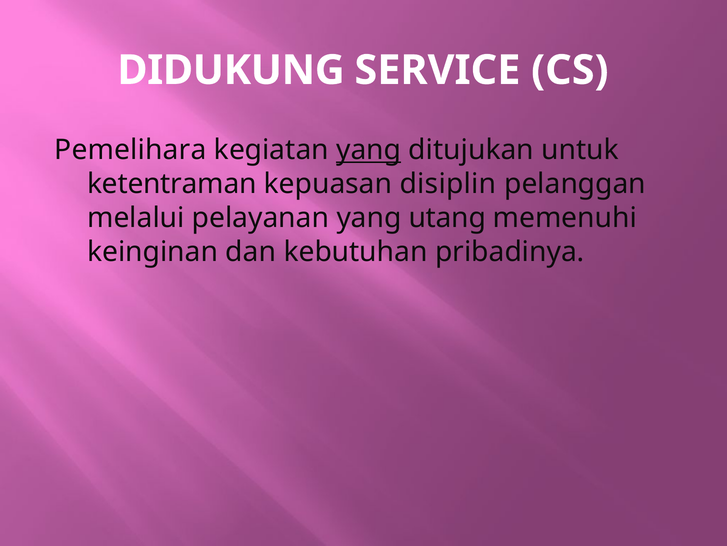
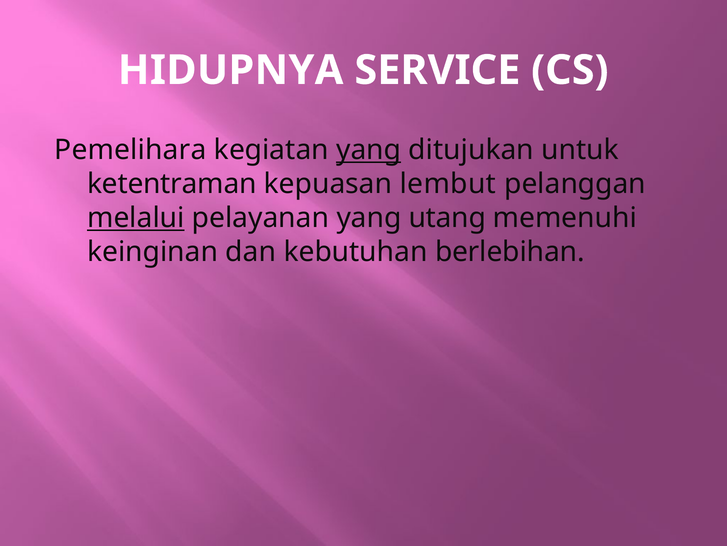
DIDUKUNG: DIDUKUNG -> HIDUPNYA
disiplin: disiplin -> lembut
melalui underline: none -> present
pribadinya: pribadinya -> berlebihan
